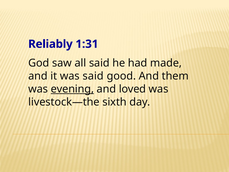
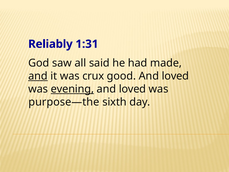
and at (38, 76) underline: none -> present
was said: said -> crux
good And them: them -> loved
livestock—the: livestock—the -> purpose—the
